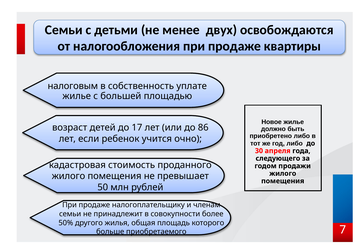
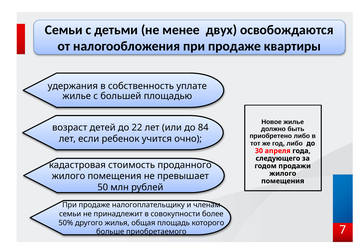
налоговым: налоговым -> удержания
17: 17 -> 22
86: 86 -> 84
